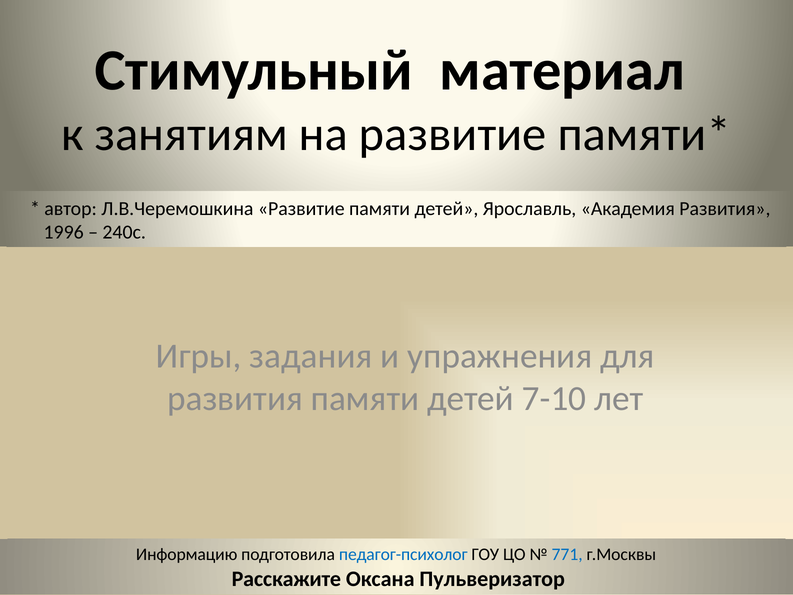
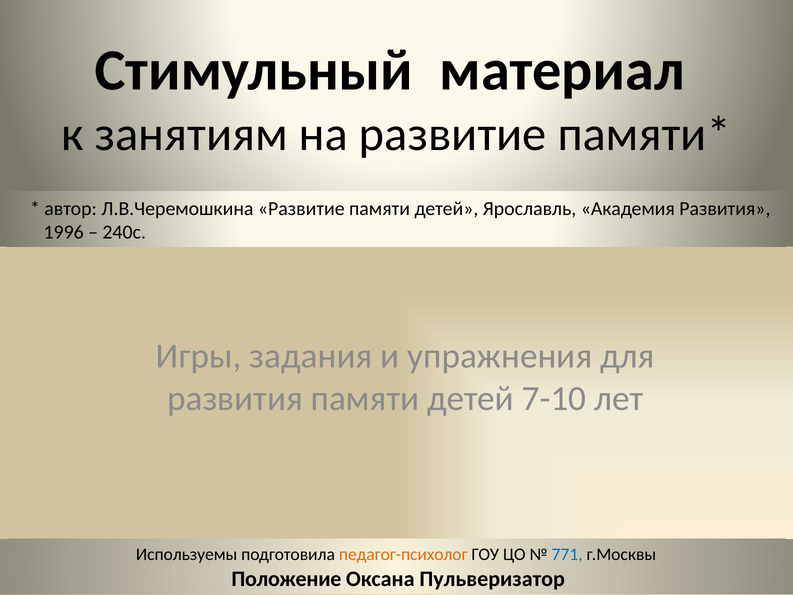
Информацию: Информацию -> Используемы
педагог-психолог colour: blue -> orange
Расскажите: Расскажите -> Положение
